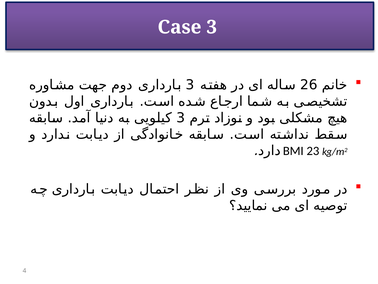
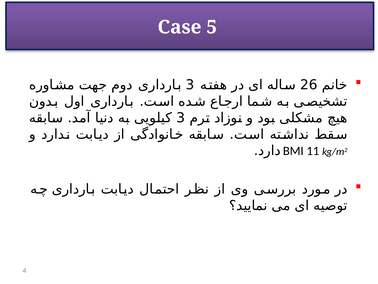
Case 3: 3 -> 5
23: 23 -> 11
